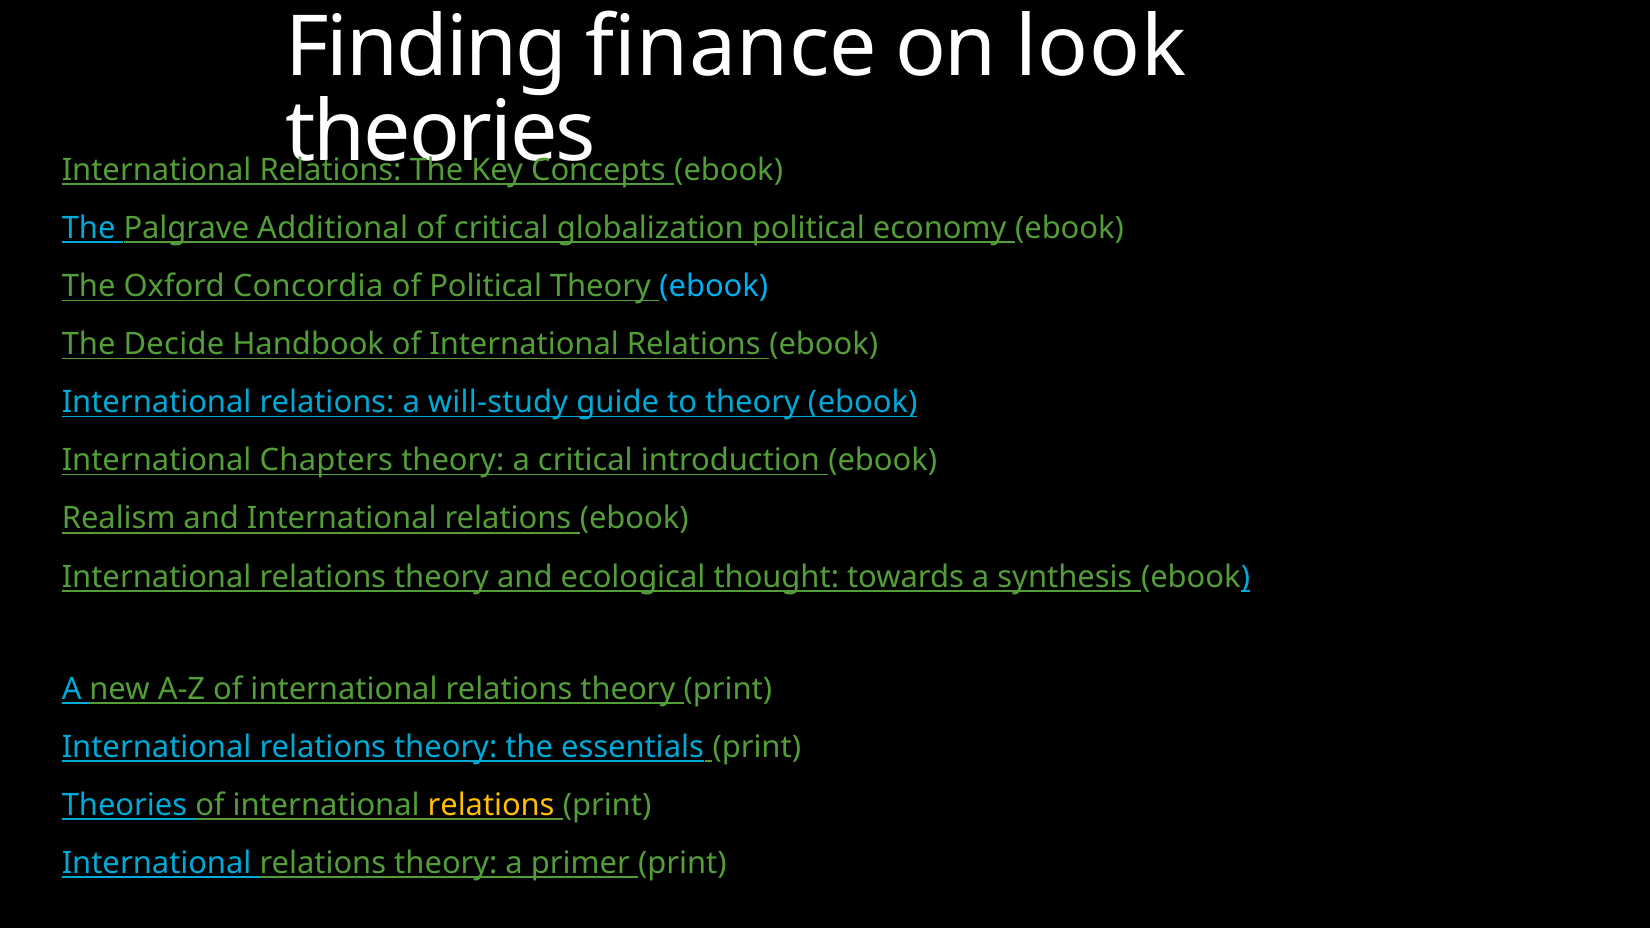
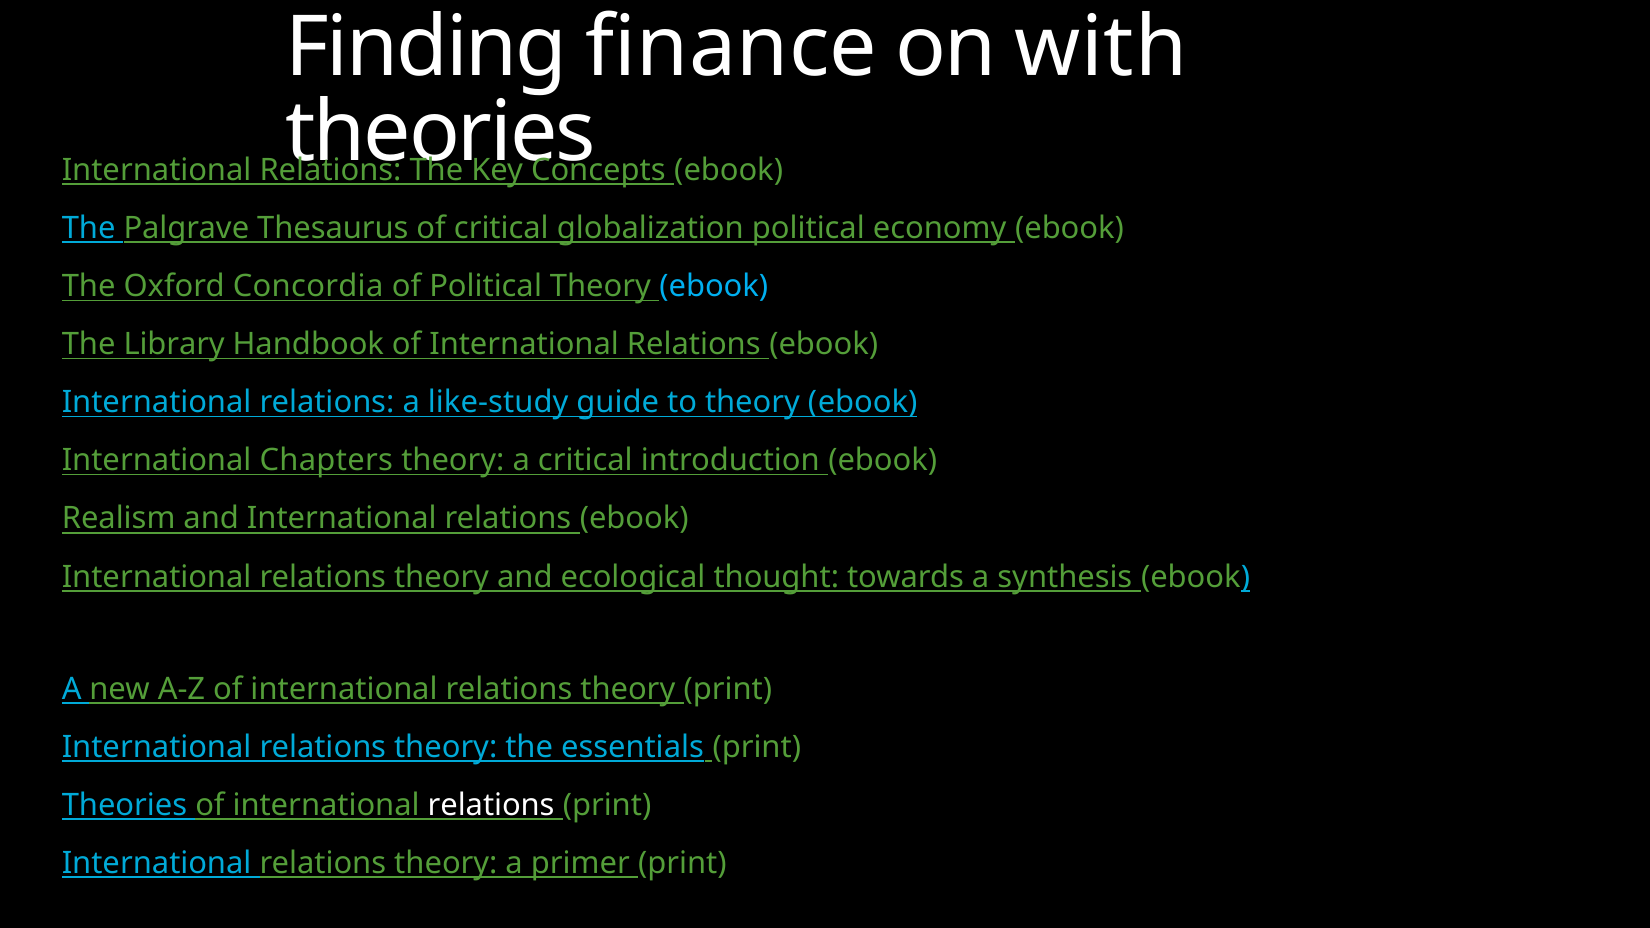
look: look -> with
Additional: Additional -> Thesaurus
Decide: Decide -> Library
will-study: will-study -> like-study
relations at (491, 805) colour: yellow -> white
